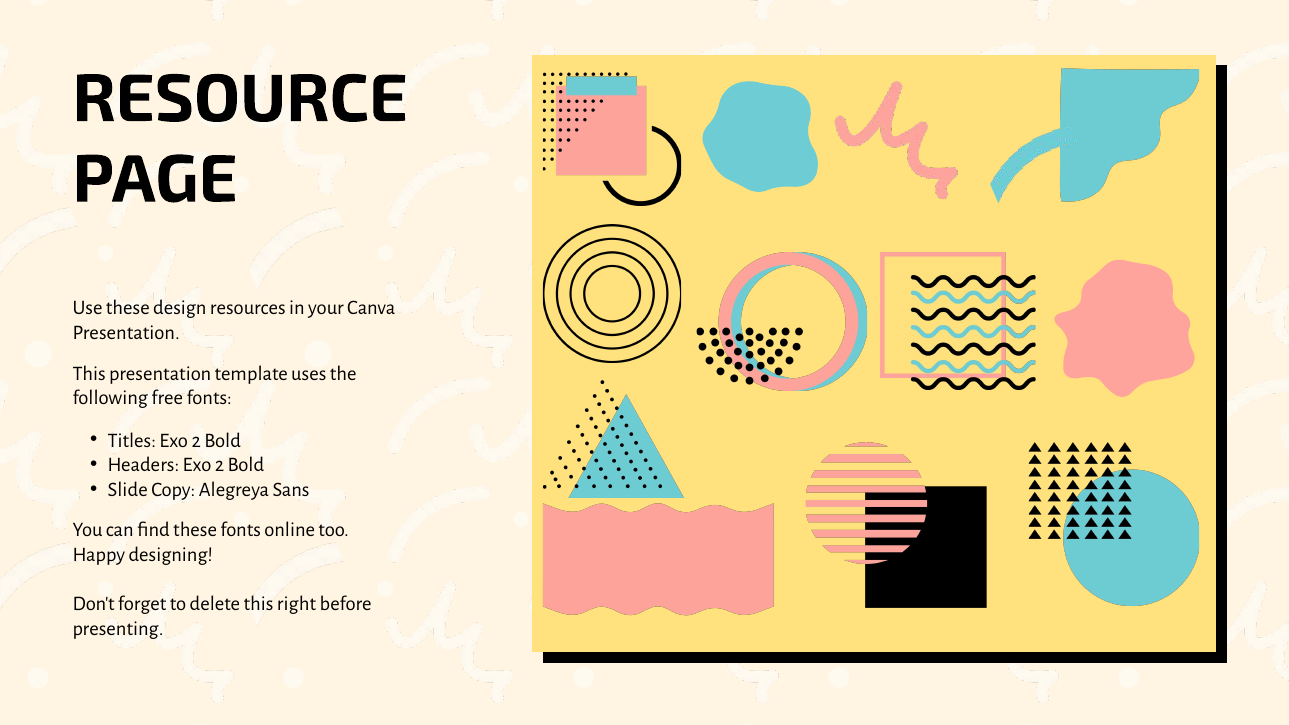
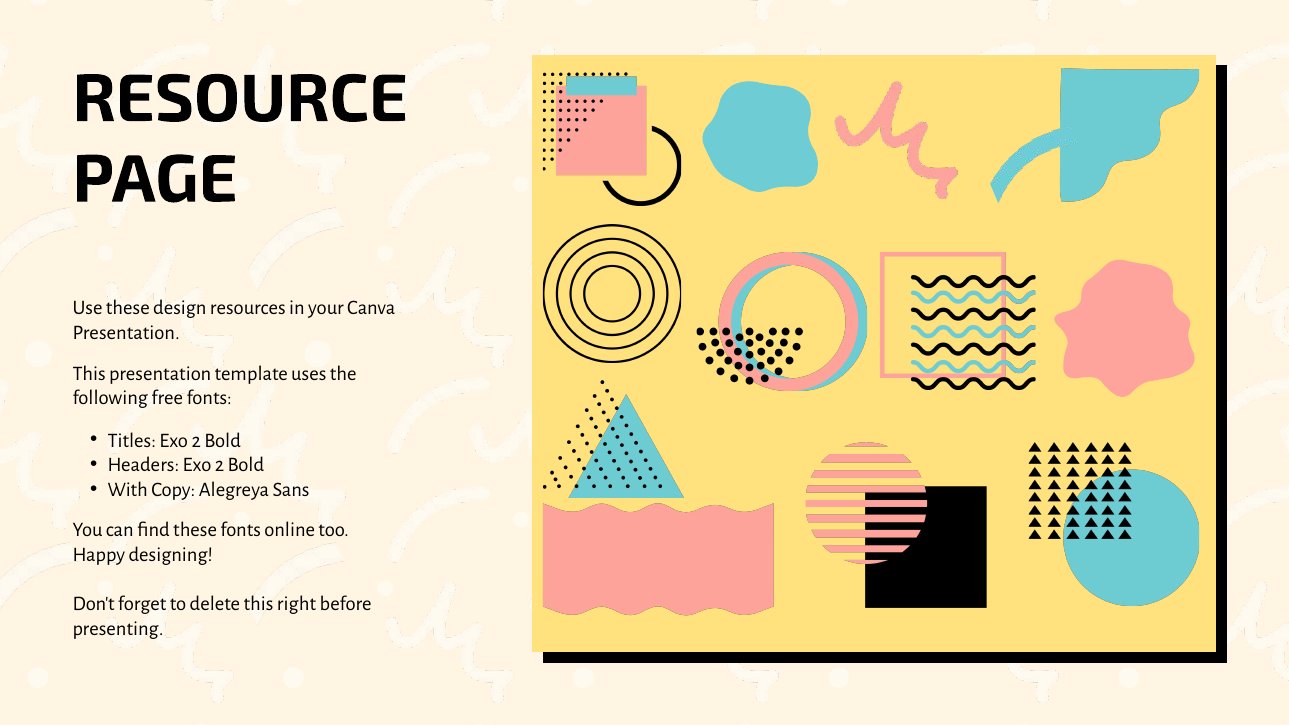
Slide: Slide -> With
